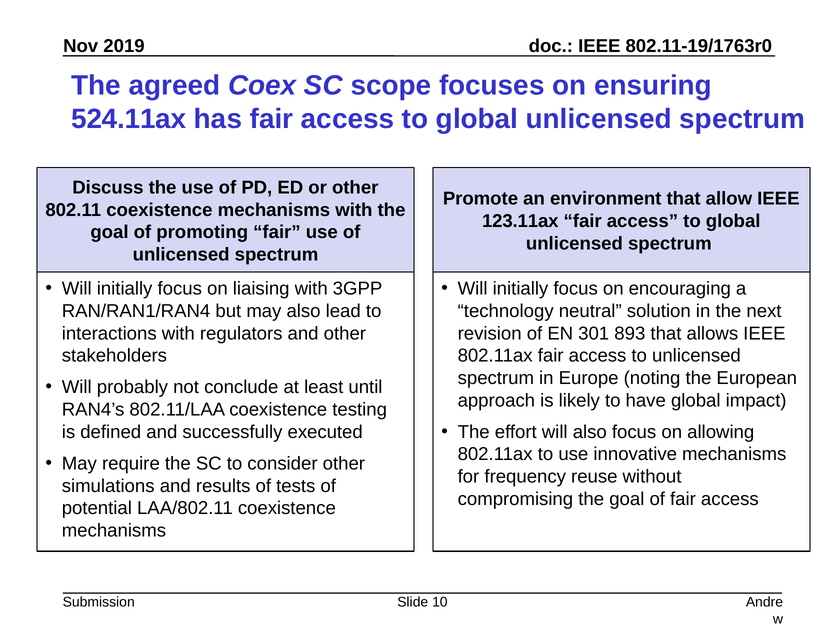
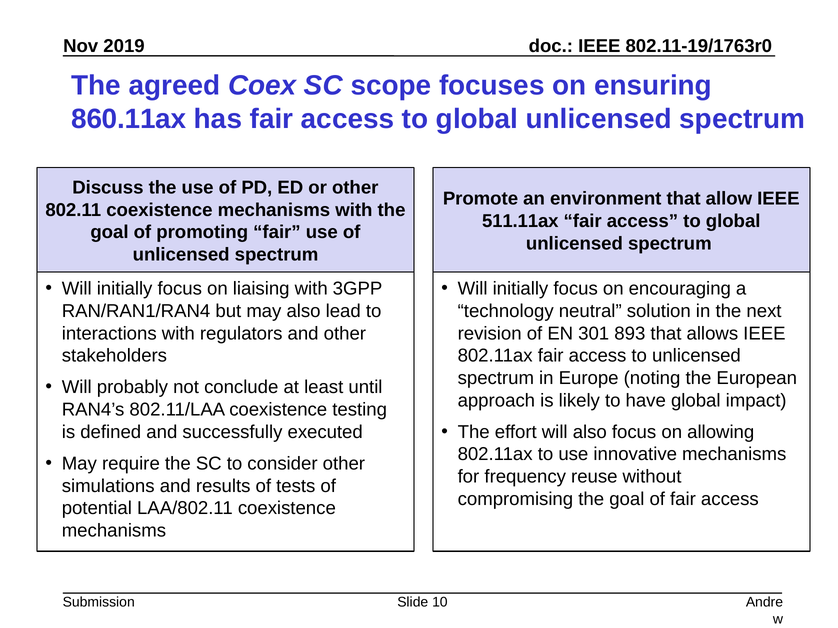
524.11ax: 524.11ax -> 860.11ax
123.11ax: 123.11ax -> 511.11ax
